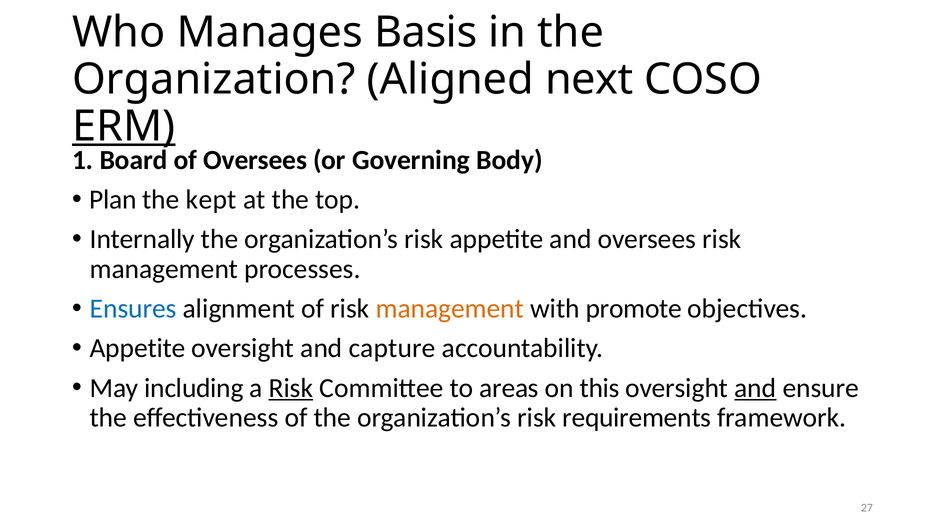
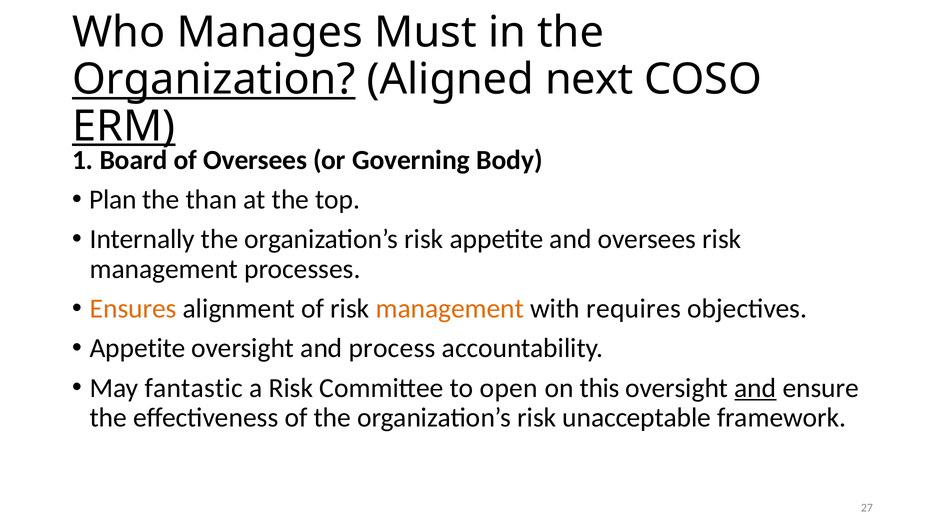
Basis: Basis -> Must
Organization underline: none -> present
kept: kept -> than
Ensures colour: blue -> orange
promote: promote -> requires
capture: capture -> process
including: including -> fantastic
Risk at (291, 388) underline: present -> none
areas: areas -> open
requirements: requirements -> unacceptable
